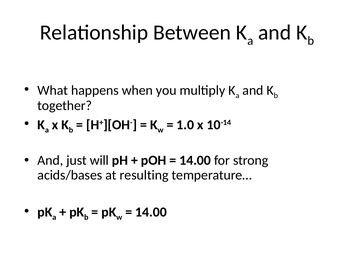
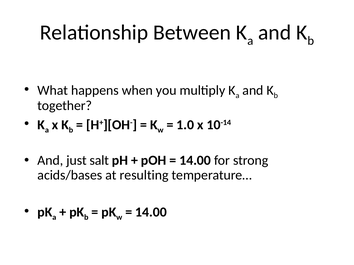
will: will -> salt
